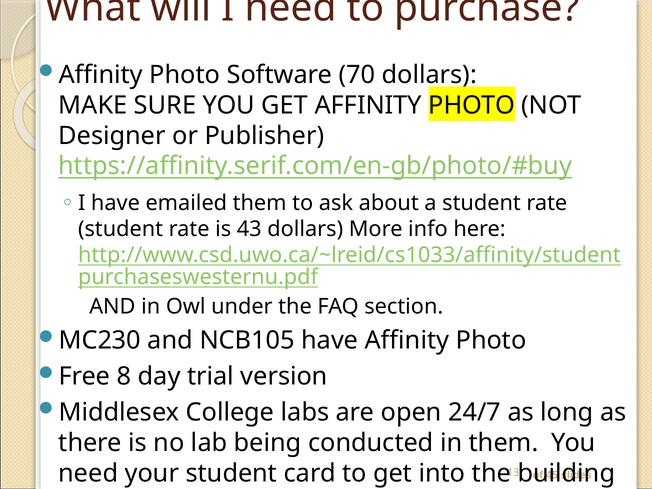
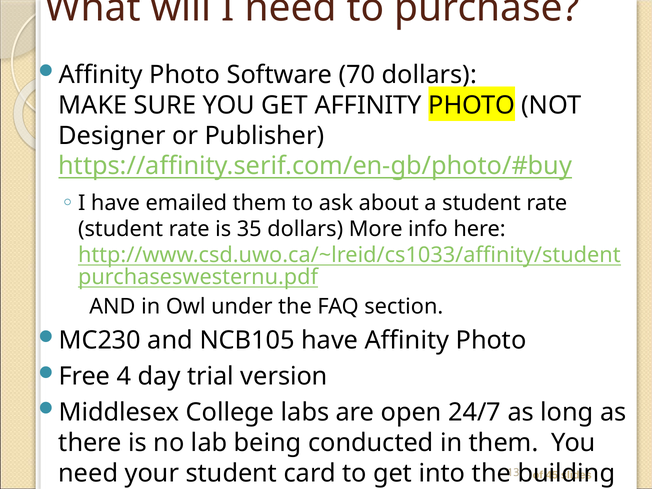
43: 43 -> 35
8: 8 -> 4
